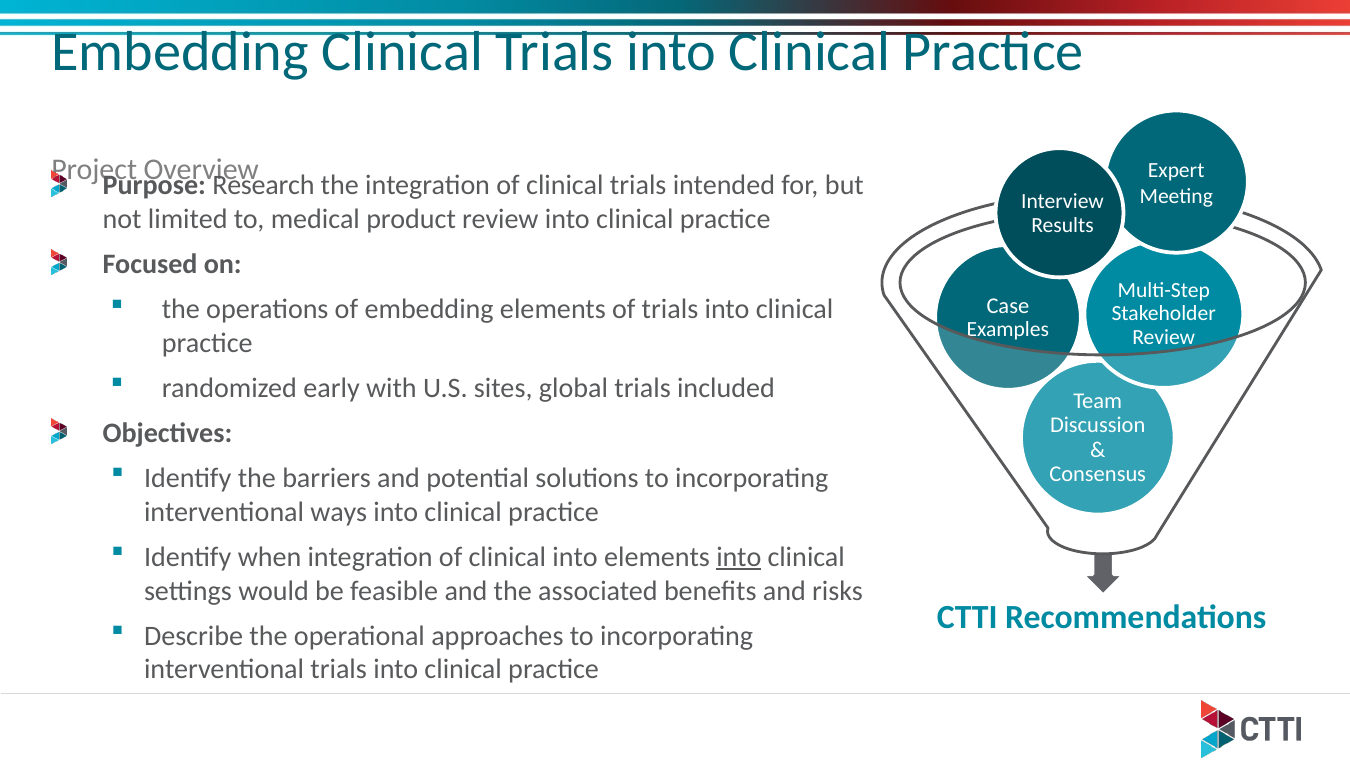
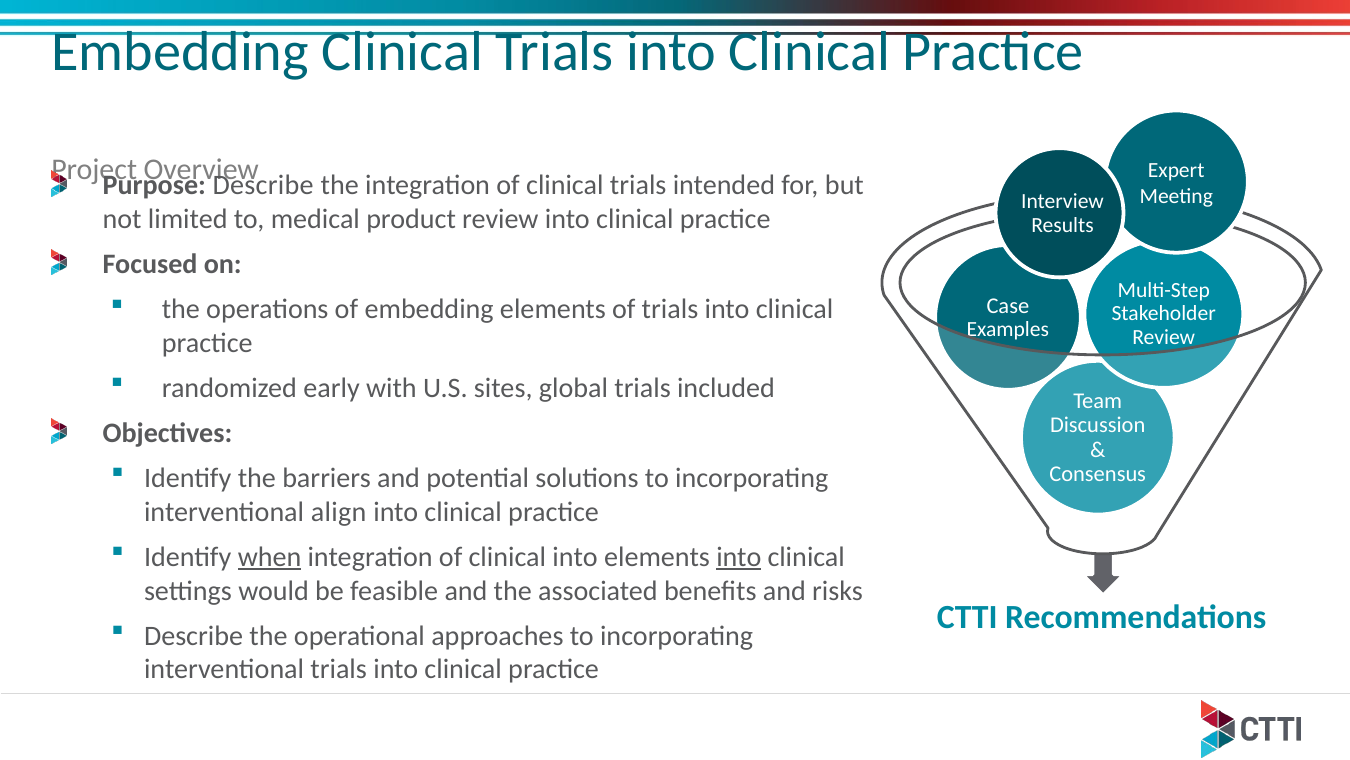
Purpose Research: Research -> Describe
ways: ways -> align
when underline: none -> present
